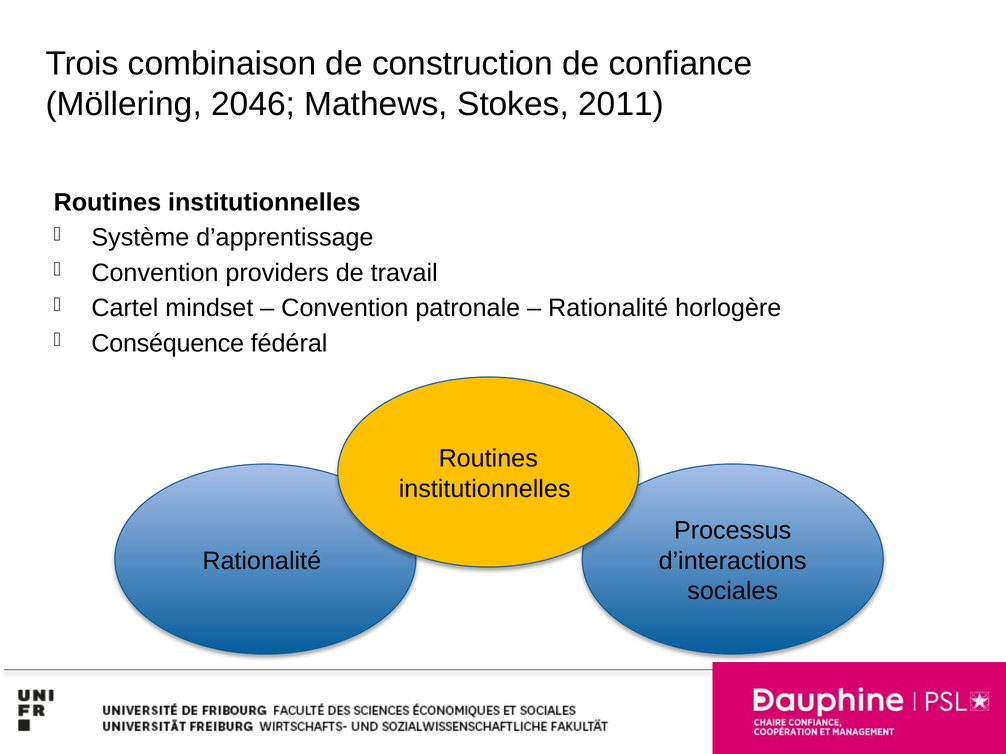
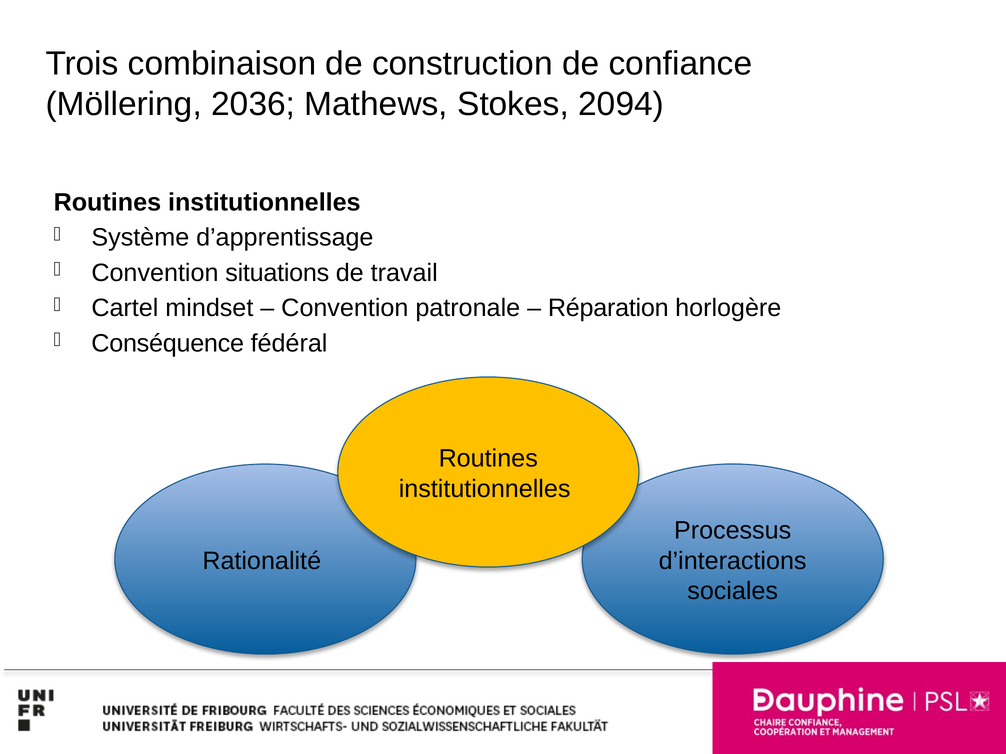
2046: 2046 -> 2036
2011: 2011 -> 2094
providers: providers -> situations
Rationalité at (608, 308): Rationalité -> Réparation
